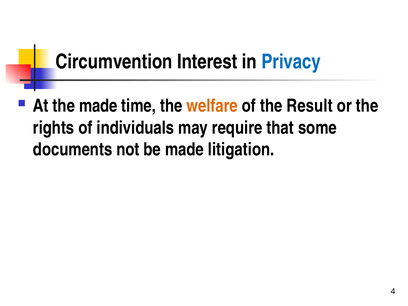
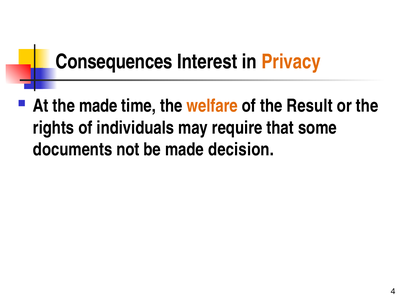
Circumvention: Circumvention -> Consequences
Privacy colour: blue -> orange
litigation: litigation -> decision
